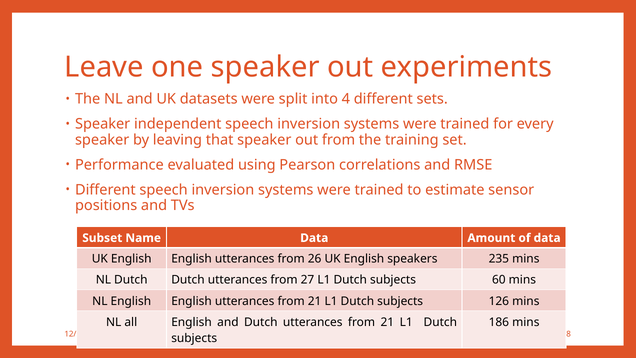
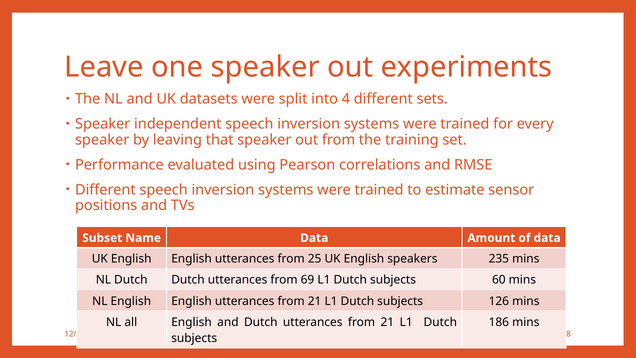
26: 26 -> 25
27: 27 -> 69
